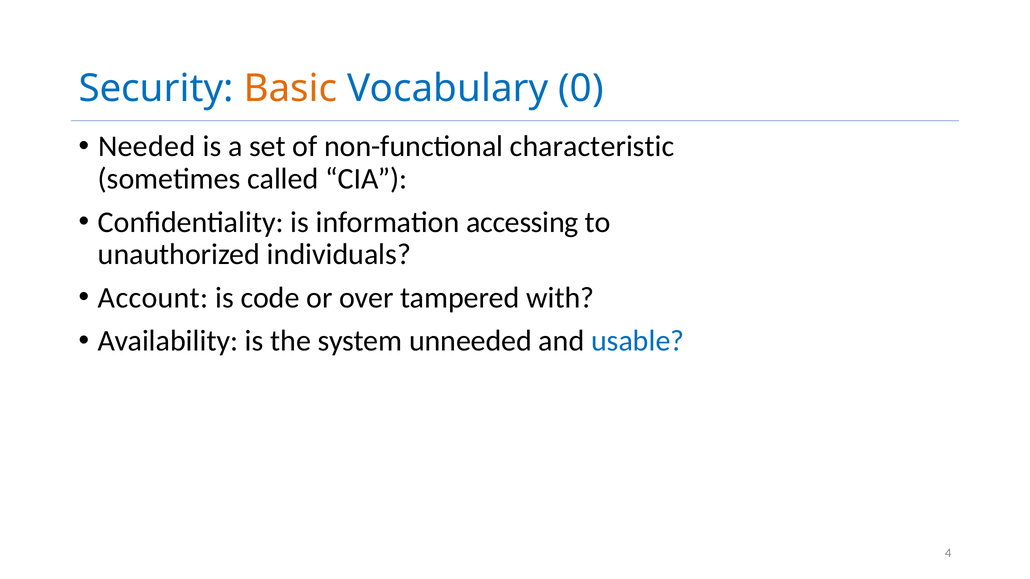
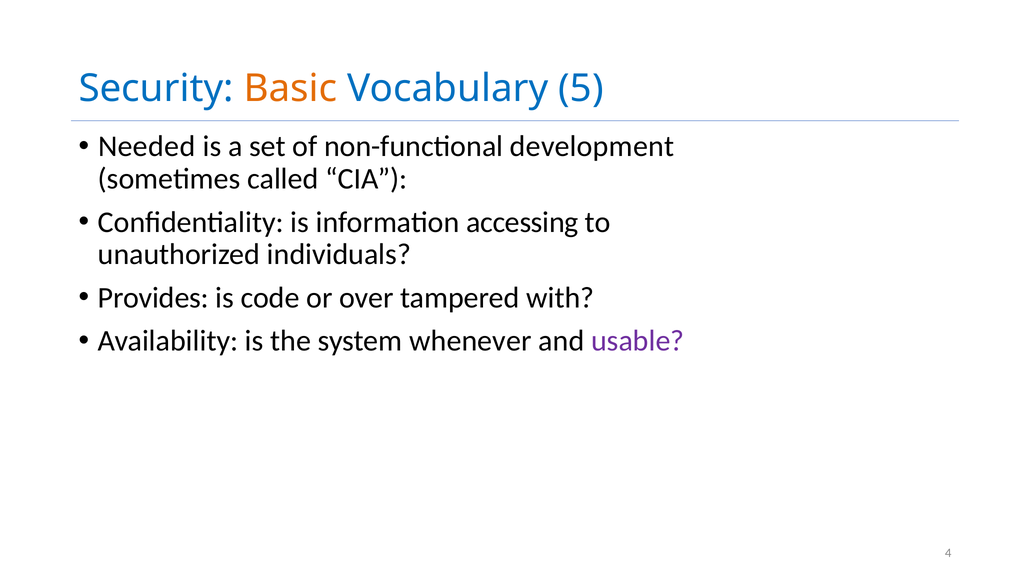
0: 0 -> 5
characteristic: characteristic -> development
Account: Account -> Provides
unneeded: unneeded -> whenever
usable colour: blue -> purple
